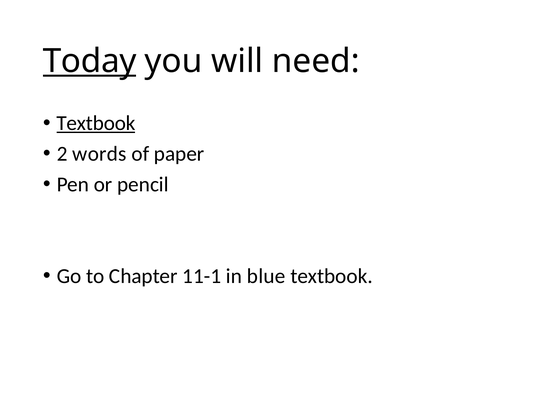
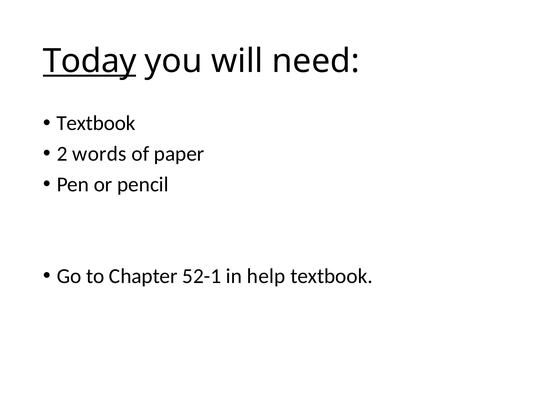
Textbook at (96, 123) underline: present -> none
11-1: 11-1 -> 52-1
blue: blue -> help
